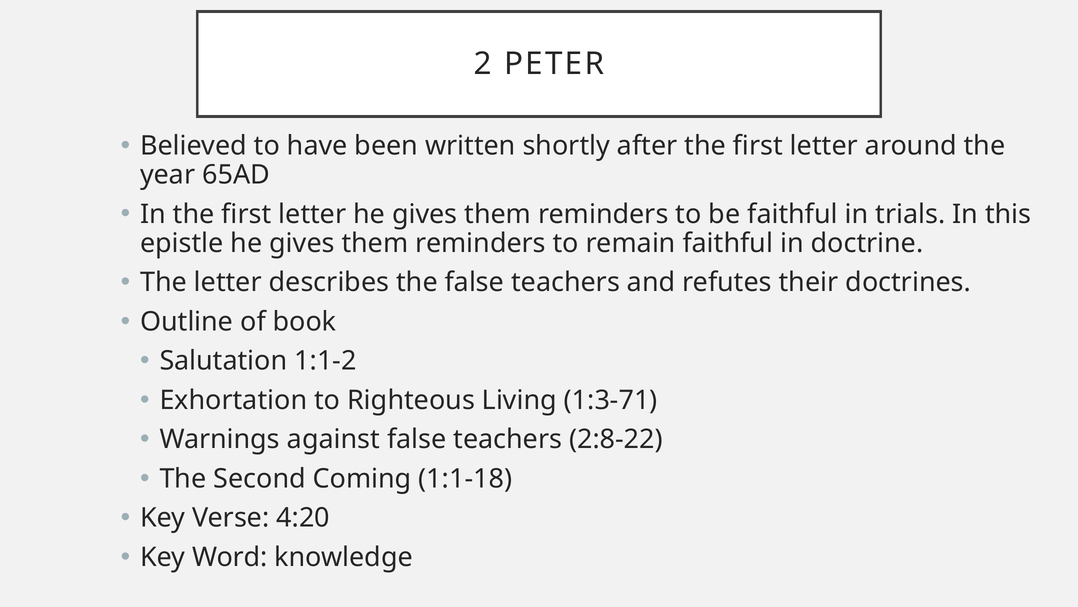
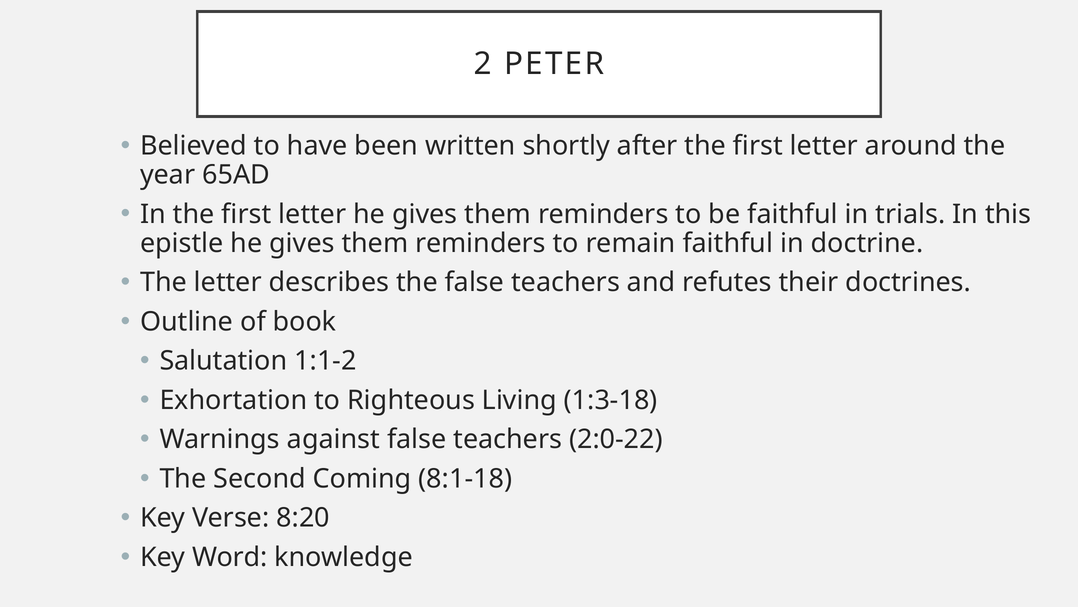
1:3-71: 1:3-71 -> 1:3-18
2:8-22: 2:8-22 -> 2:0-22
1:1-18: 1:1-18 -> 8:1-18
4:20: 4:20 -> 8:20
